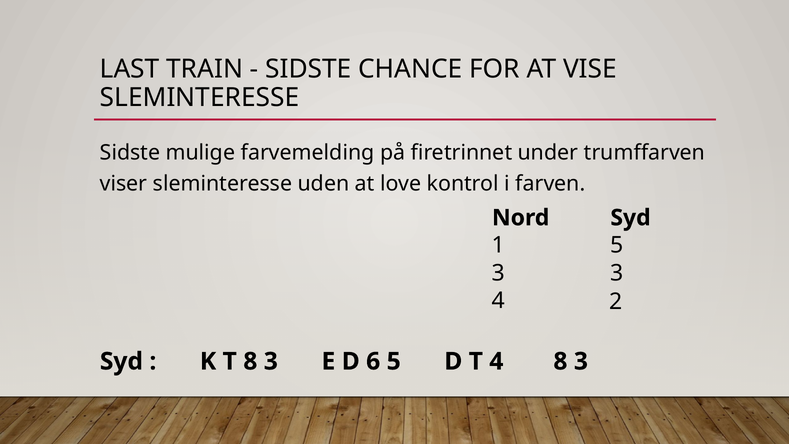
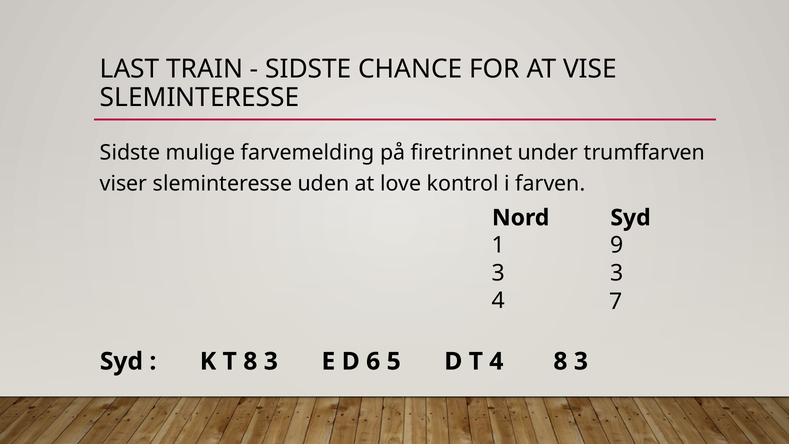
5 at (617, 245): 5 -> 9
2: 2 -> 7
